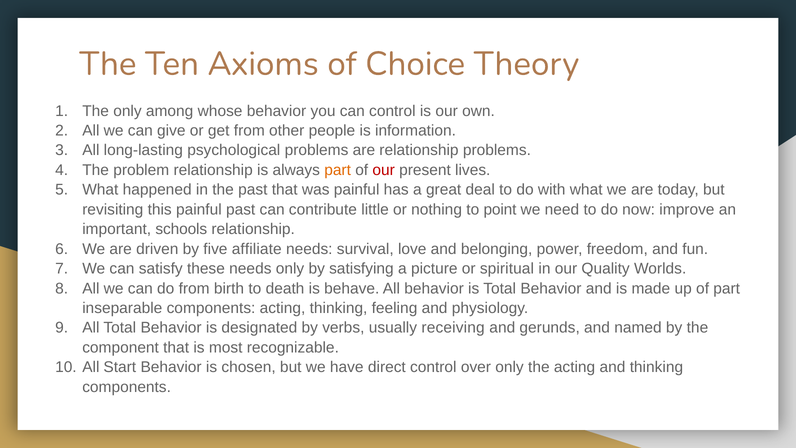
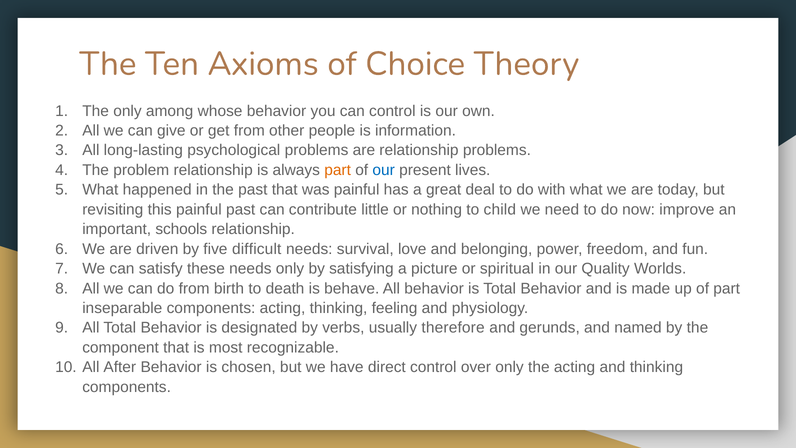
our at (384, 170) colour: red -> blue
point: point -> child
affiliate: affiliate -> difficult
receiving: receiving -> therefore
Start: Start -> After
